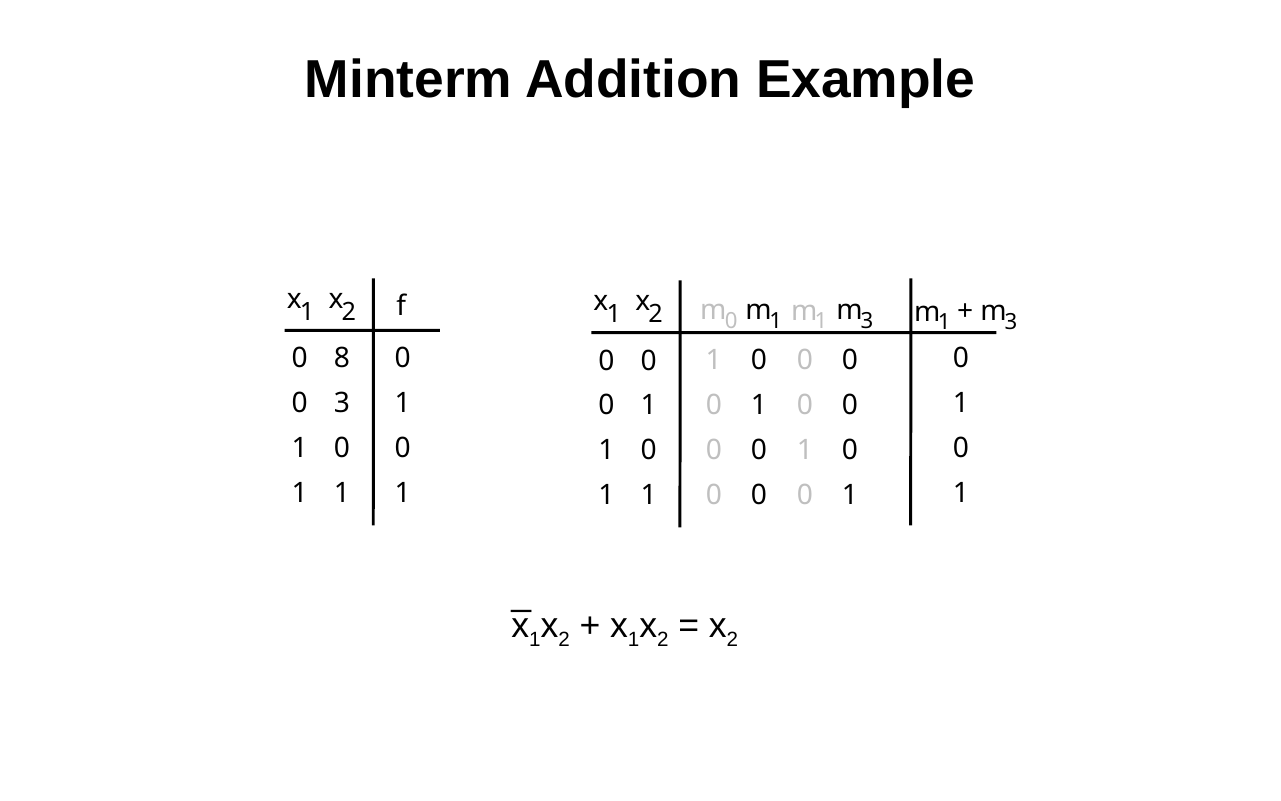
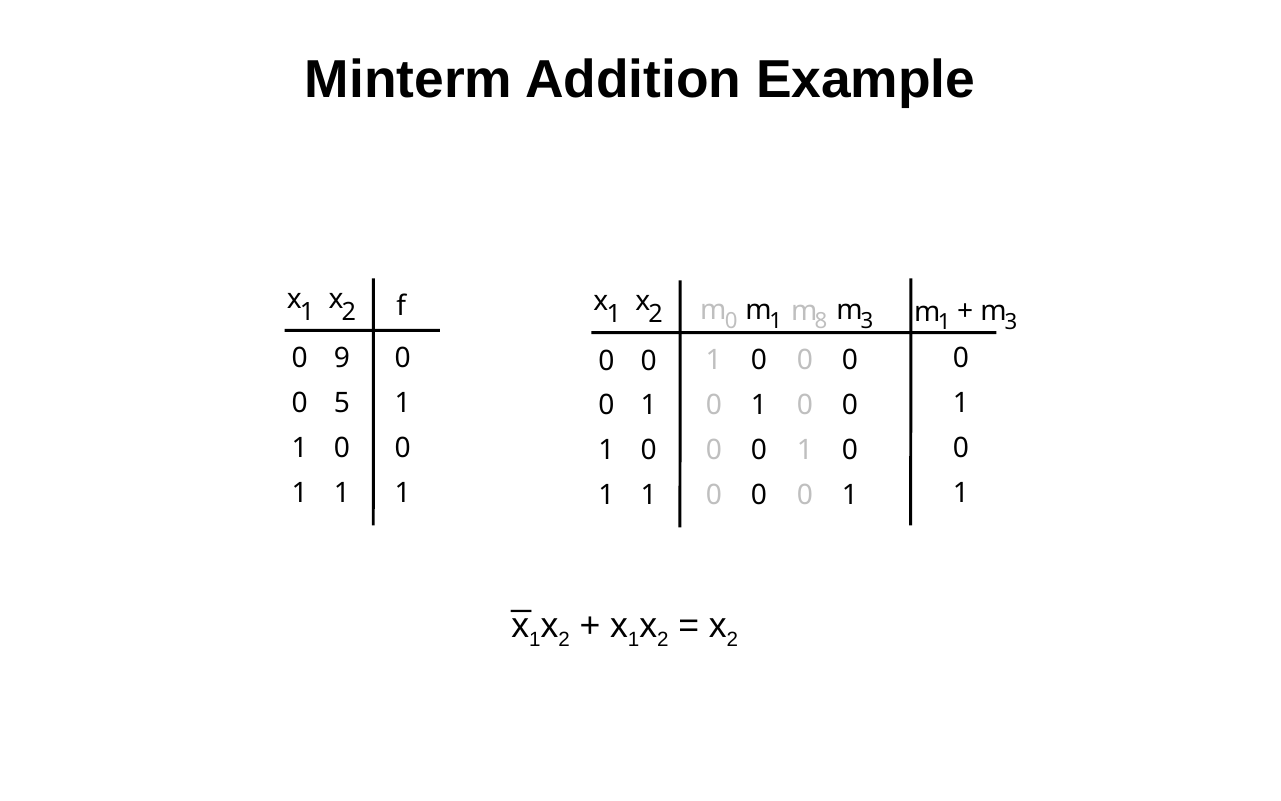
1 at (821, 321): 1 -> 8
8: 8 -> 9
0 3: 3 -> 5
